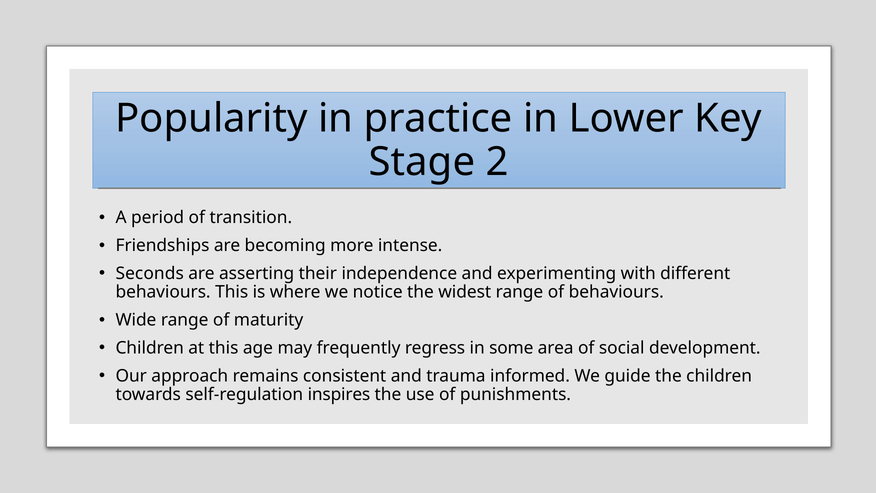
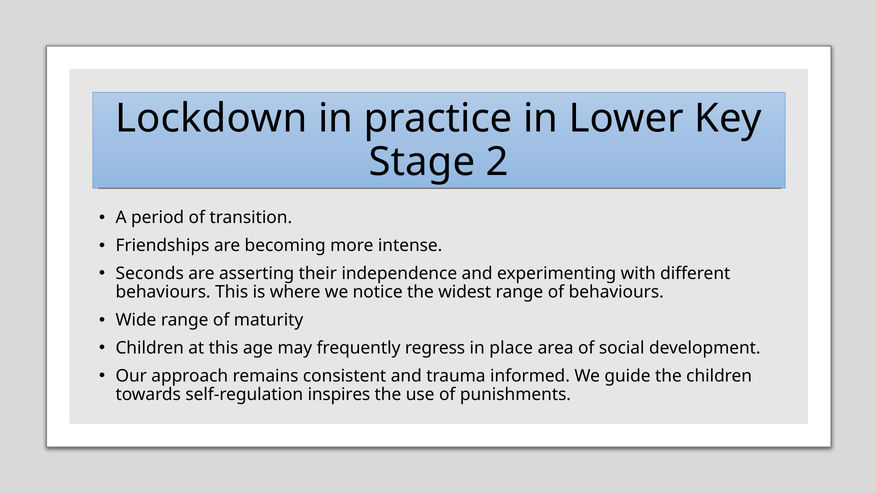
Popularity: Popularity -> Lockdown
some: some -> place
